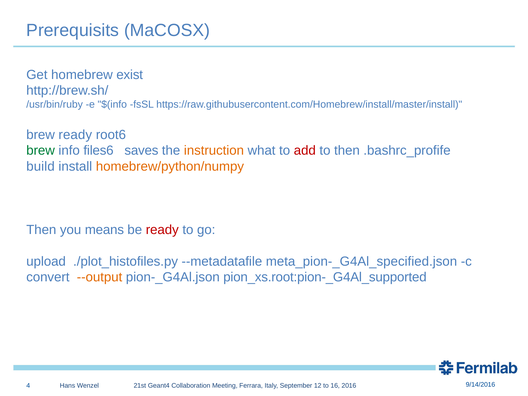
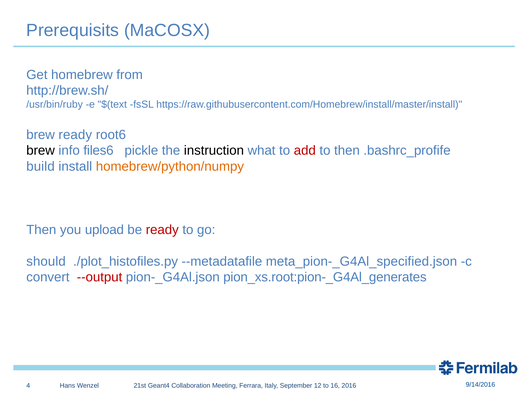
exist: exist -> from
$(info: $(info -> $(text
brew at (41, 150) colour: green -> black
saves: saves -> pickle
instruction colour: orange -> black
means: means -> upload
upload: upload -> should
--output colour: orange -> red
pion_xs.root:pion-_G4Al_supported: pion_xs.root:pion-_G4Al_supported -> pion_xs.root:pion-_G4Al_generates
